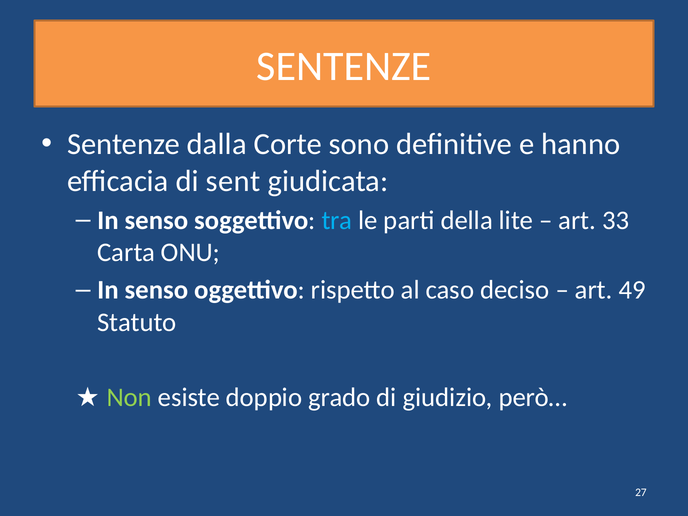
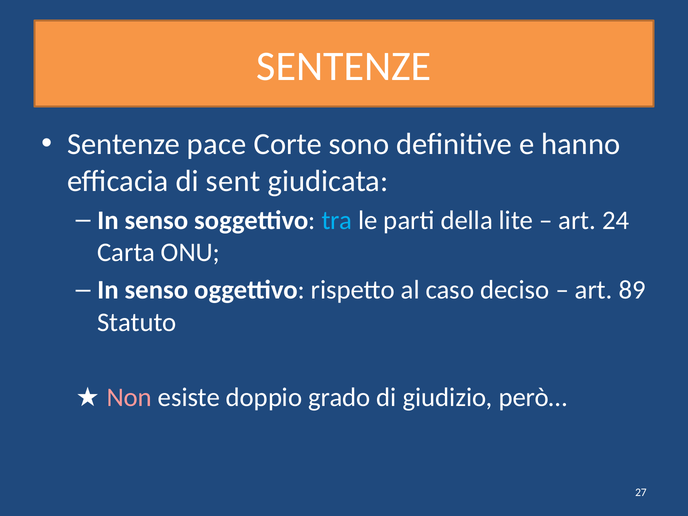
dalla: dalla -> pace
33: 33 -> 24
49: 49 -> 89
Non colour: light green -> pink
